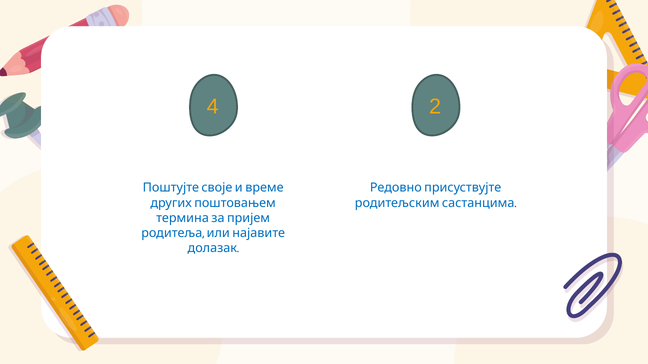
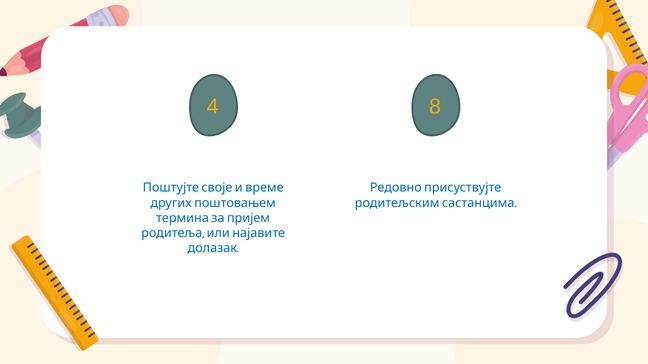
2: 2 -> 8
